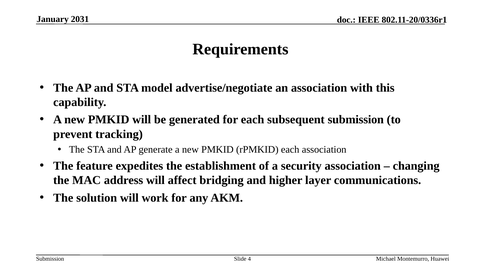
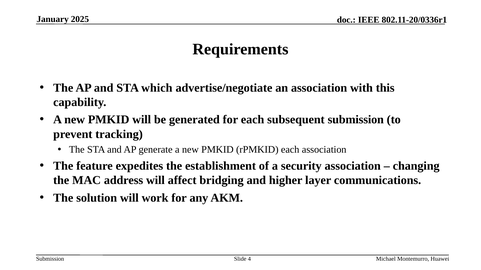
2031: 2031 -> 2025
model: model -> which
